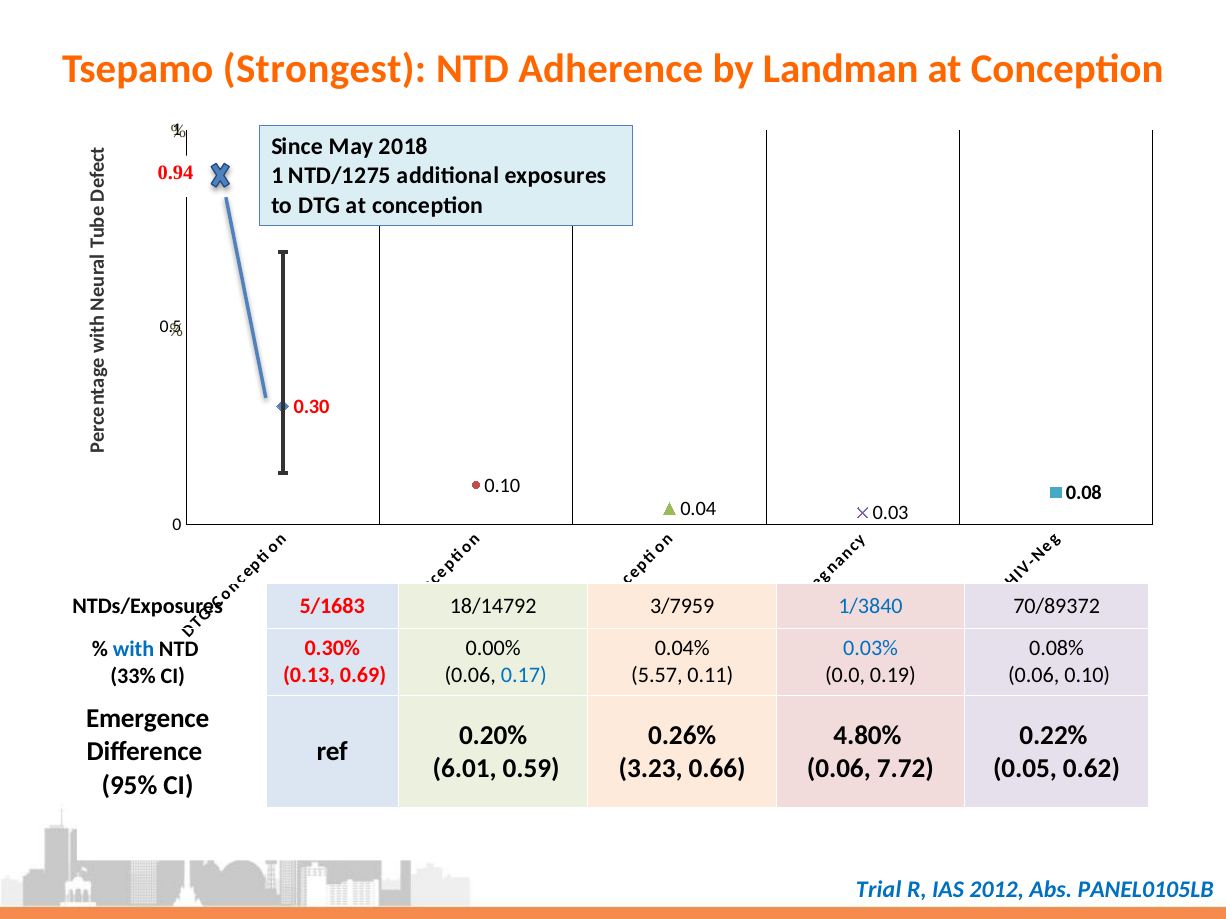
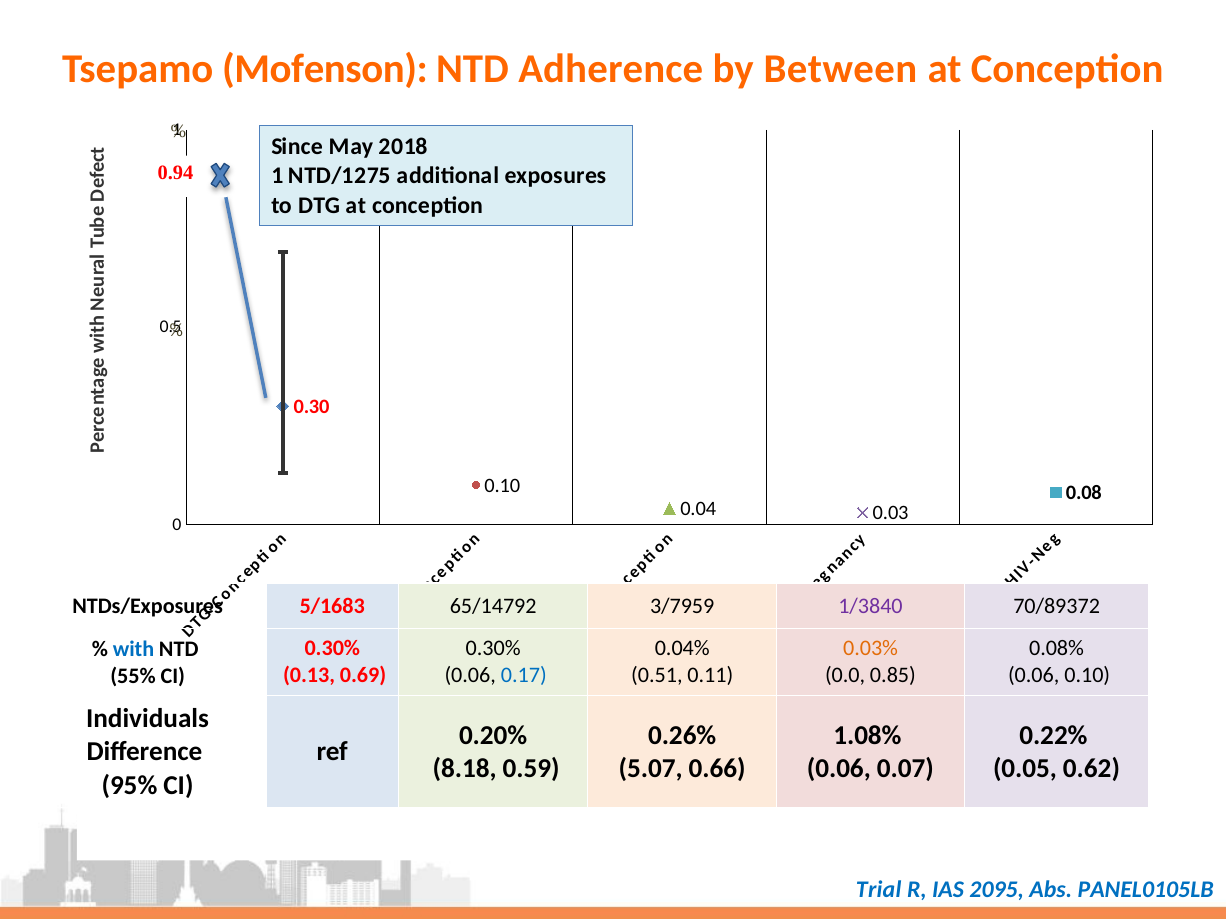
Strongest: Strongest -> Mofenson
Landman: Landman -> Between
18/14792: 18/14792 -> 65/14792
1/3840 colour: blue -> purple
0.00% at (493, 649): 0.00% -> 0.30%
0.03% colour: blue -> orange
5.57: 5.57 -> 0.51
0.19: 0.19 -> 0.85
33%: 33% -> 55%
Emergence: Emergence -> Individuals
4.80%: 4.80% -> 1.08%
6.01: 6.01 -> 8.18
3.23: 3.23 -> 5.07
7.72: 7.72 -> 0.07
2012: 2012 -> 2095
